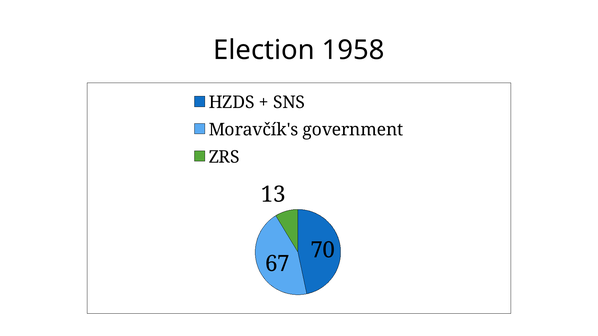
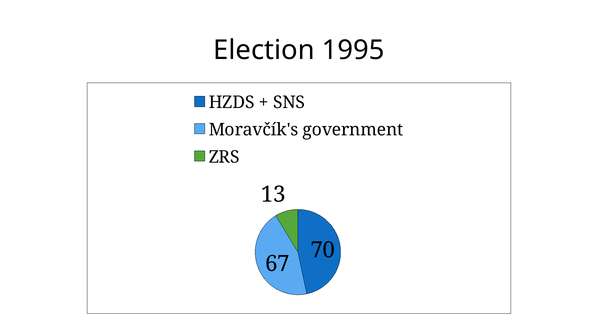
1958: 1958 -> 1995
